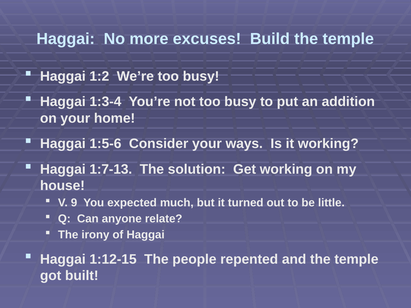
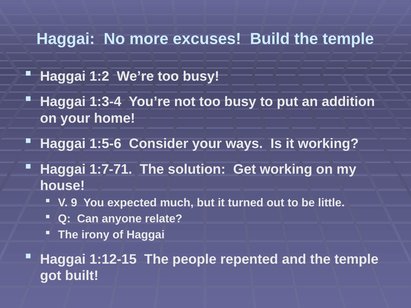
1:7-13: 1:7-13 -> 1:7-71
